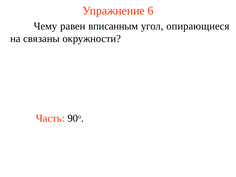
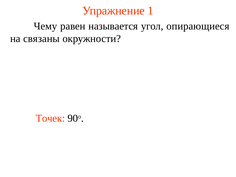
6: 6 -> 1
вписанным: вписанным -> называется
Часть: Часть -> Точек
